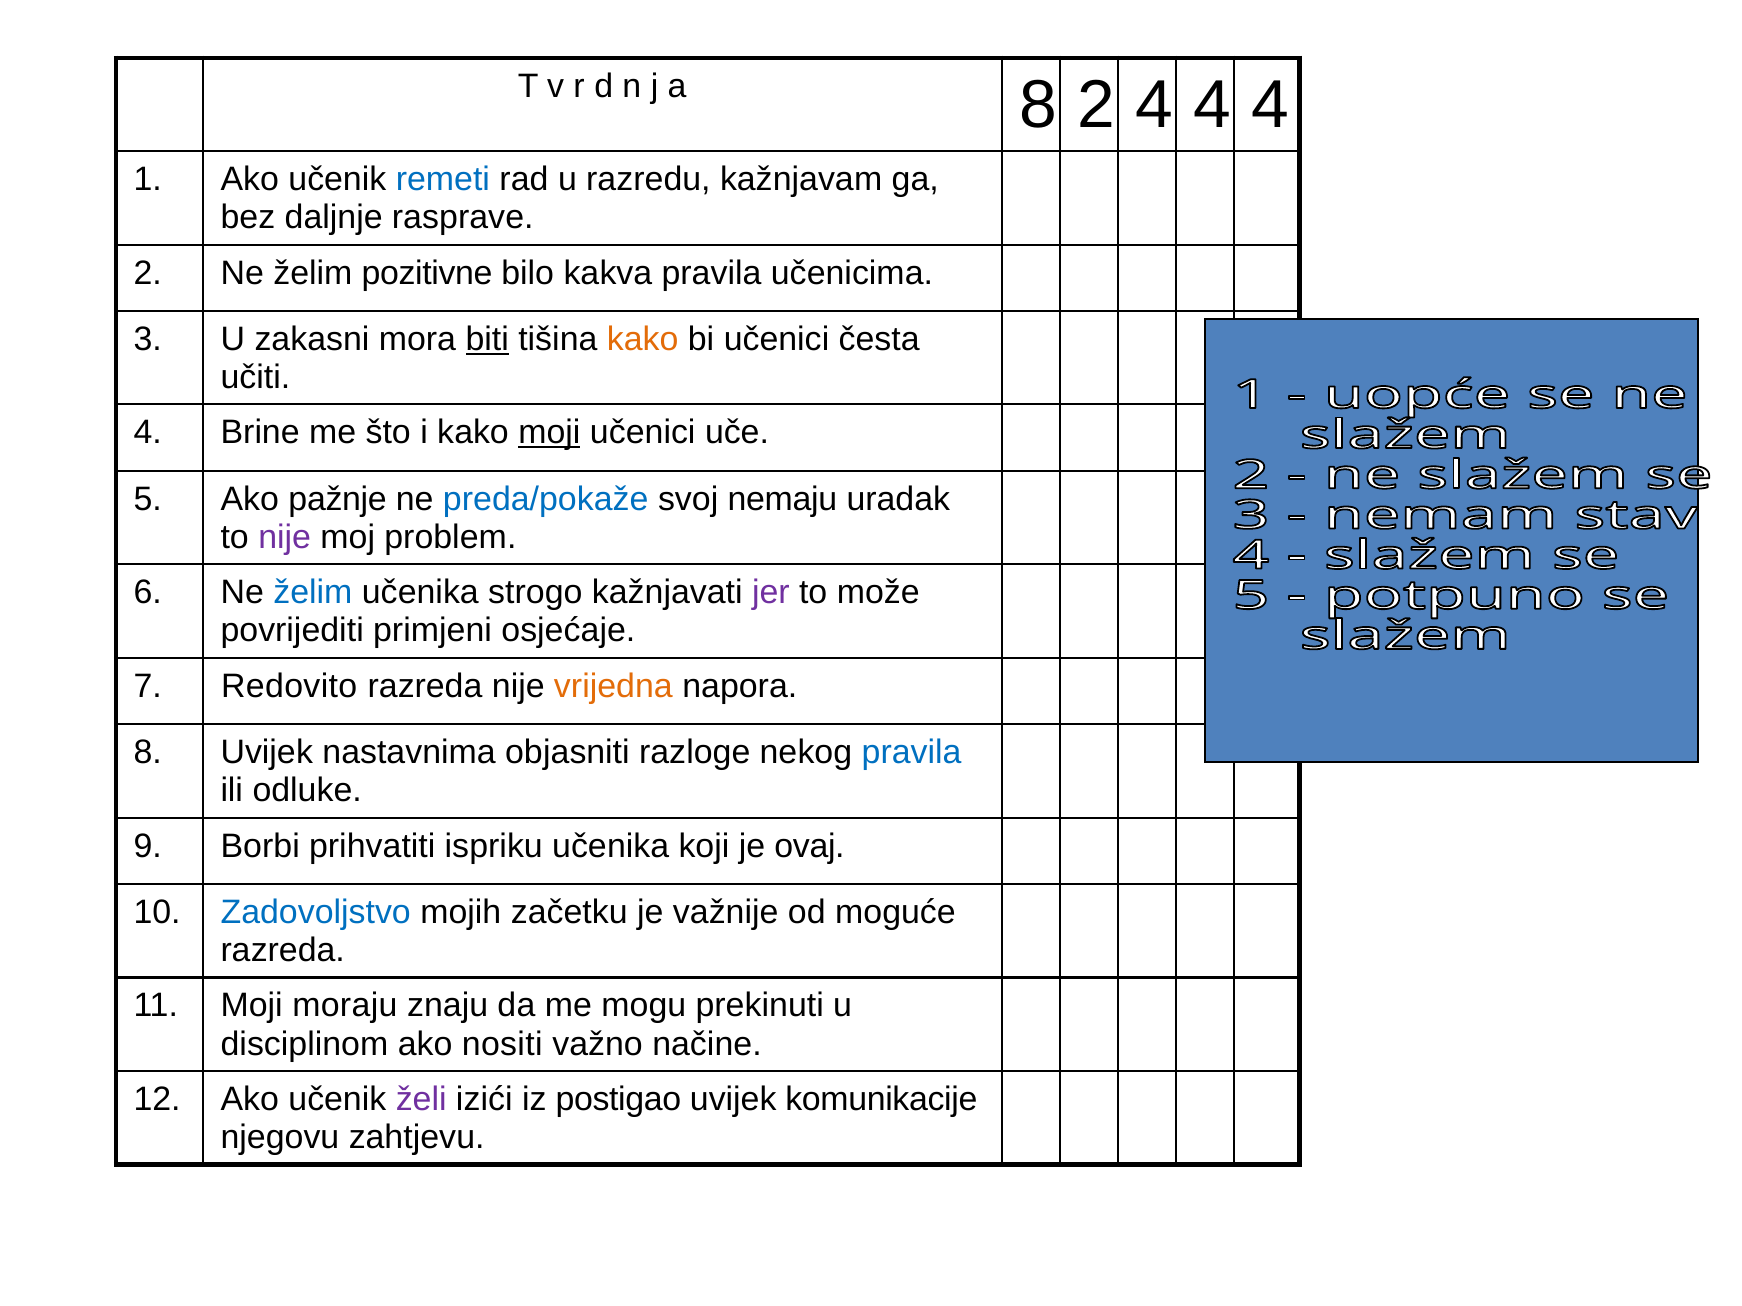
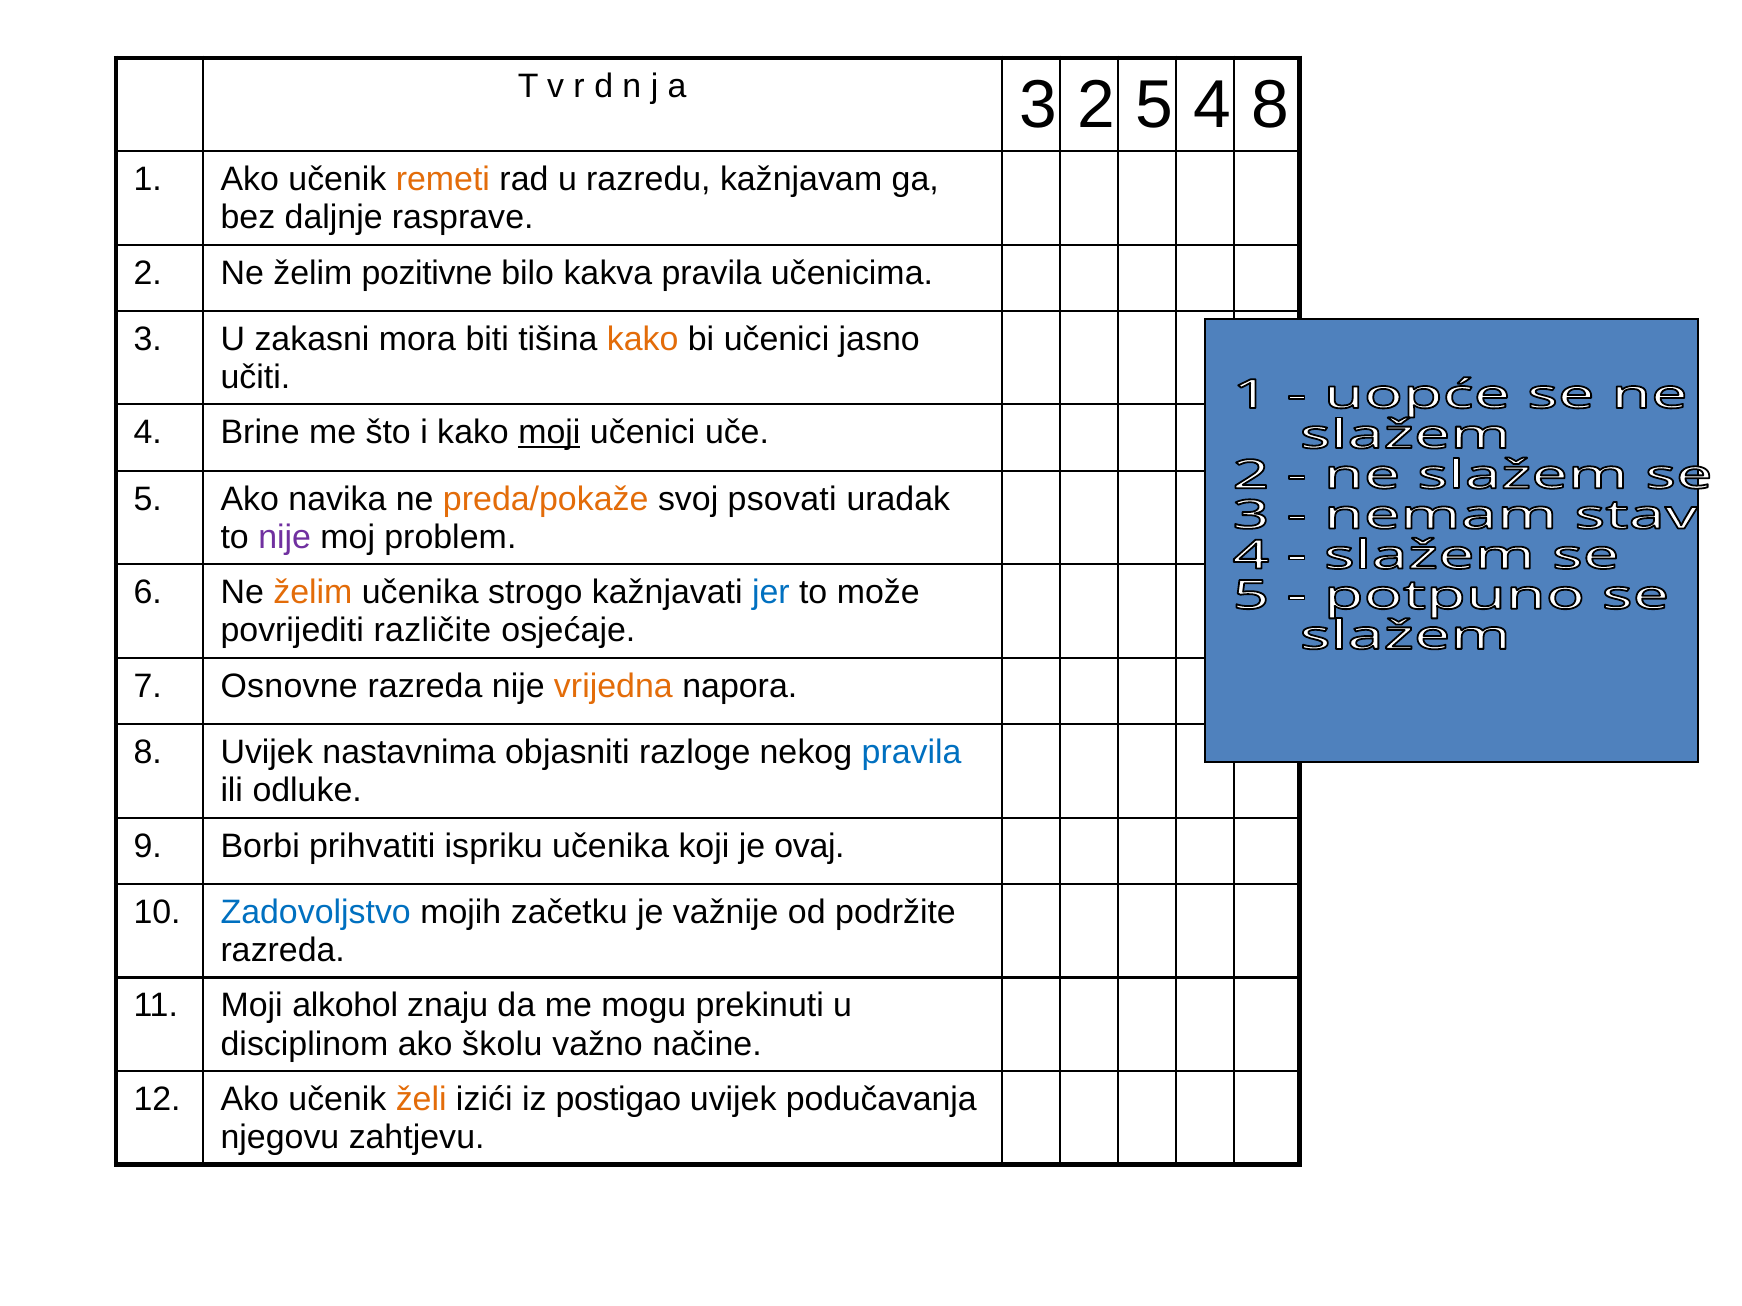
a 8: 8 -> 3
2 4: 4 -> 5
4 at (1270, 106): 4 -> 8
remeti colour: blue -> orange
biti underline: present -> none
česta: česta -> jasno
pažnje: pažnje -> navika
preda/pokaže colour: blue -> orange
nemaju: nemaju -> psovati
želim at (313, 593) colour: blue -> orange
jer colour: purple -> blue
primjeni: primjeni -> različite
Redovito: Redovito -> Osnovne
moguće: moguće -> podržite
moraju: moraju -> alkohol
nositi: nositi -> školu
želi colour: purple -> orange
komunikacije: komunikacije -> podučavanja
